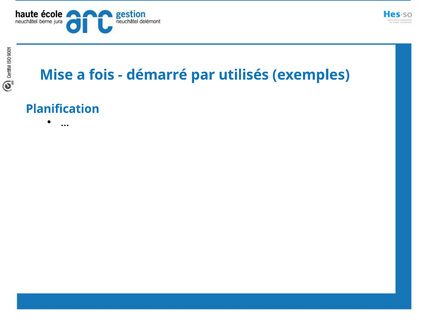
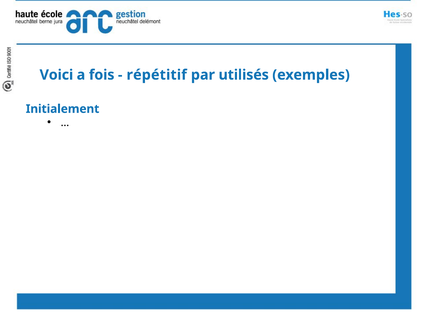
Mise: Mise -> Voici
démarré: démarré -> répétitif
Planification: Planification -> Initialement
